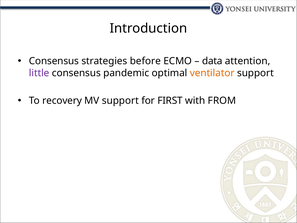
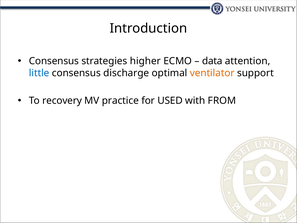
before: before -> higher
little colour: purple -> blue
pandemic: pandemic -> discharge
MV support: support -> practice
FIRST: FIRST -> USED
